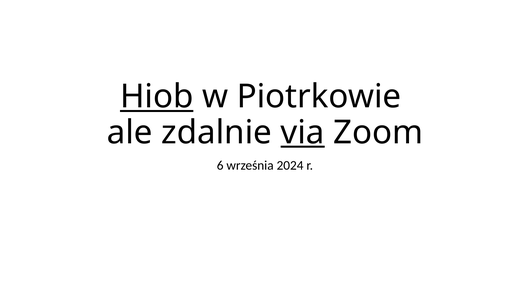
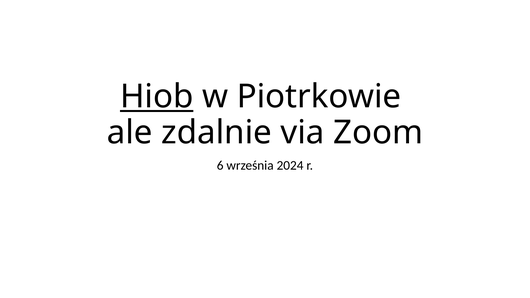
via underline: present -> none
